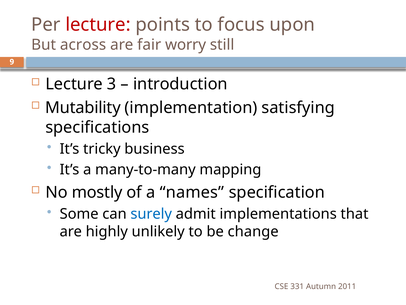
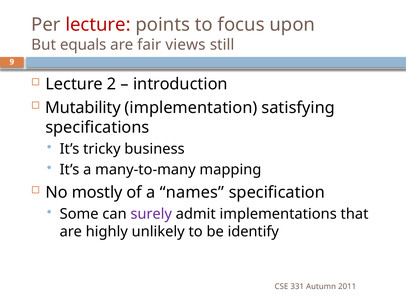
across: across -> equals
worry: worry -> views
3: 3 -> 2
surely colour: blue -> purple
change: change -> identify
